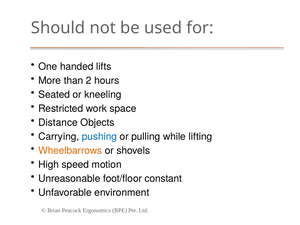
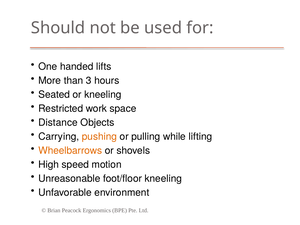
2: 2 -> 3
pushing colour: blue -> orange
foot/floor constant: constant -> kneeling
